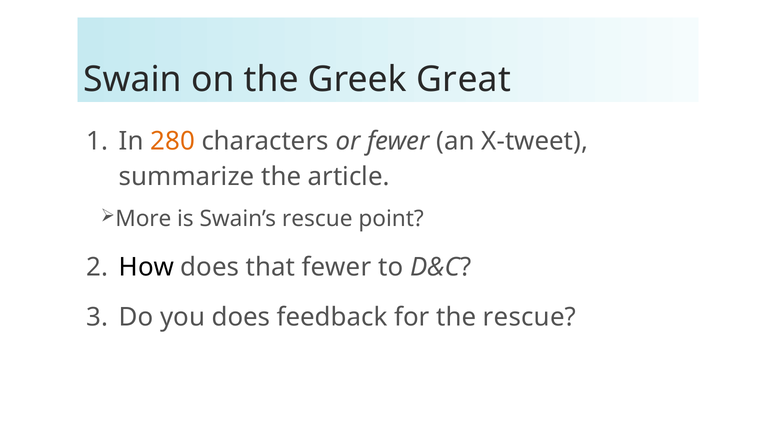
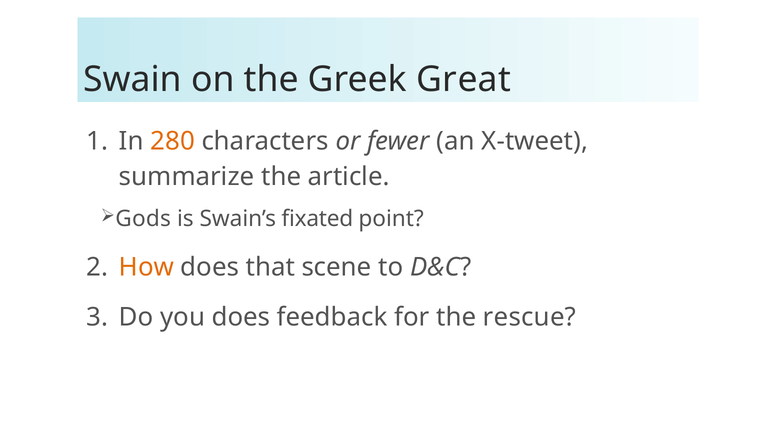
More: More -> Gods
Swain’s rescue: rescue -> fixated
How colour: black -> orange
that fewer: fewer -> scene
